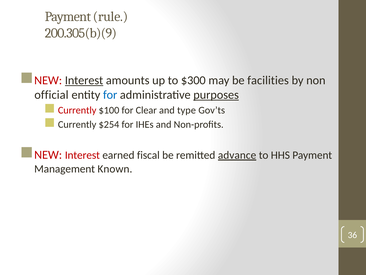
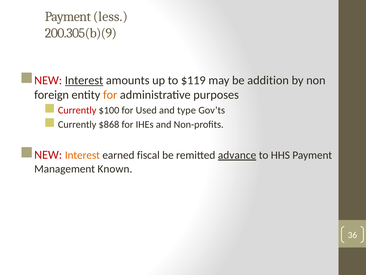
rule: rule -> less
$300: $300 -> $119
facilities: facilities -> addition
official: official -> foreign
for at (110, 95) colour: blue -> orange
purposes underline: present -> none
Clear: Clear -> Used
$254: $254 -> $868
Interest at (82, 155) colour: red -> orange
